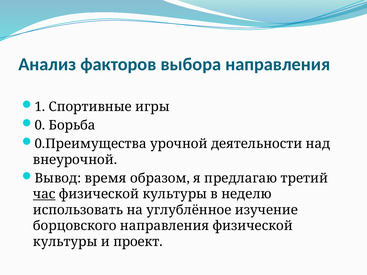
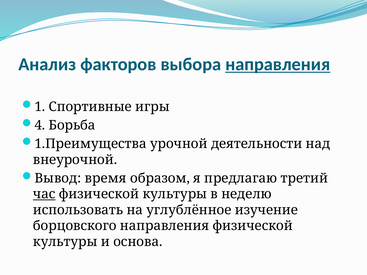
направления at (278, 64) underline: none -> present
0: 0 -> 4
0.Преимущества: 0.Преимущества -> 1.Преимущества
проект: проект -> основа
